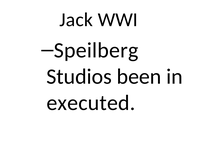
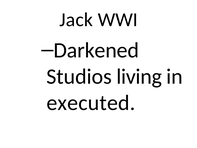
Speilberg: Speilberg -> Darkened
been: been -> living
